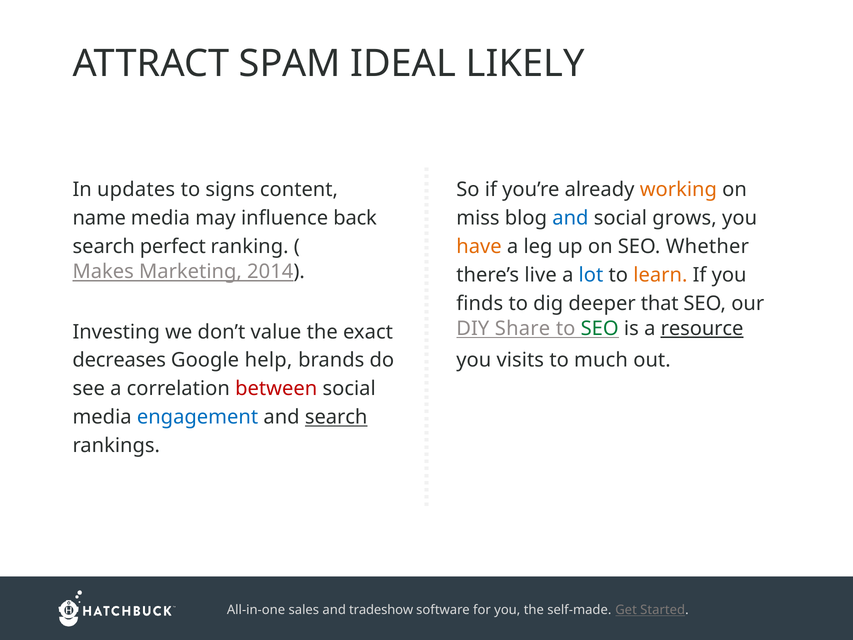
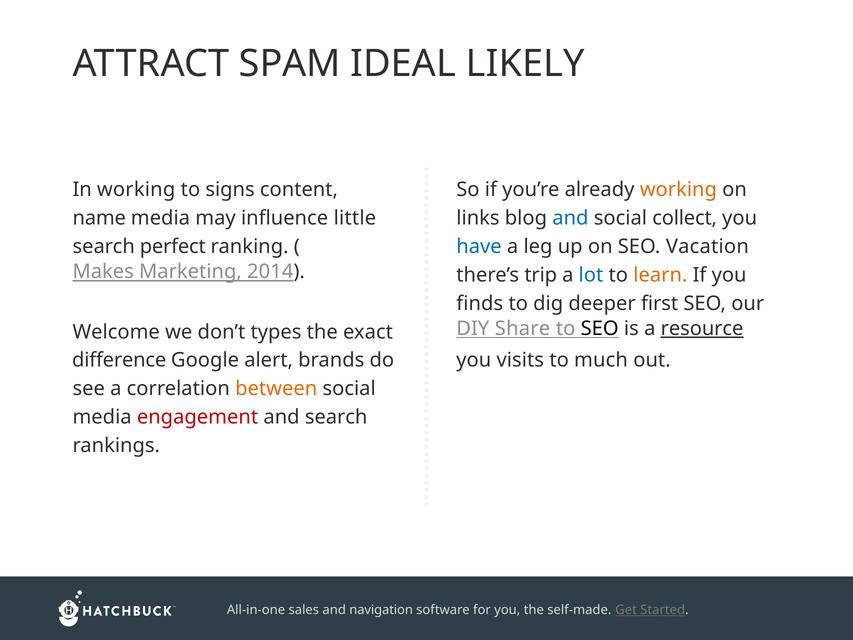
In updates: updates -> working
back: back -> little
miss: miss -> links
grows: grows -> collect
have colour: orange -> blue
Whether: Whether -> Vacation
live: live -> trip
that: that -> first
SEO at (600, 328) colour: green -> black
Investing: Investing -> Welcome
value: value -> types
decreases: decreases -> difference
help: help -> alert
between colour: red -> orange
engagement colour: blue -> red
search at (336, 417) underline: present -> none
tradeshow: tradeshow -> navigation
